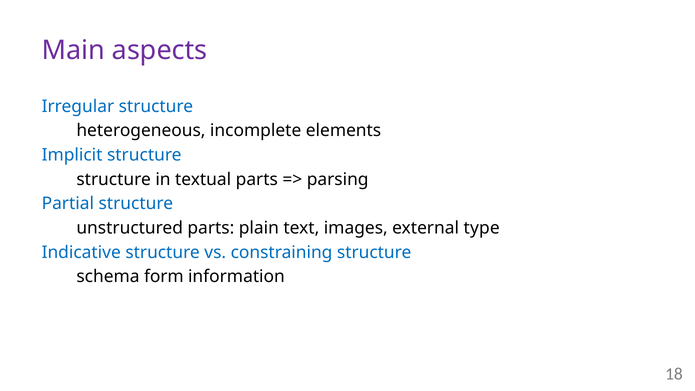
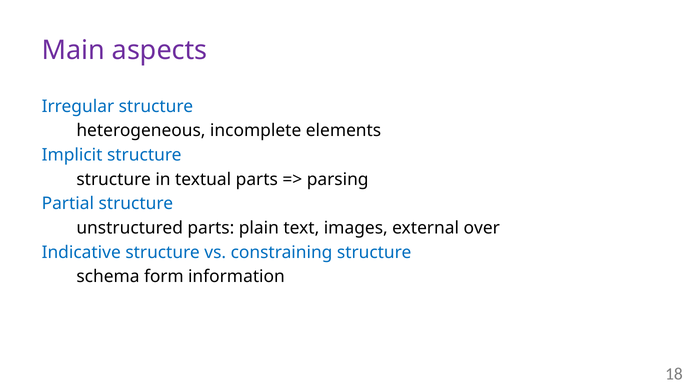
type: type -> over
